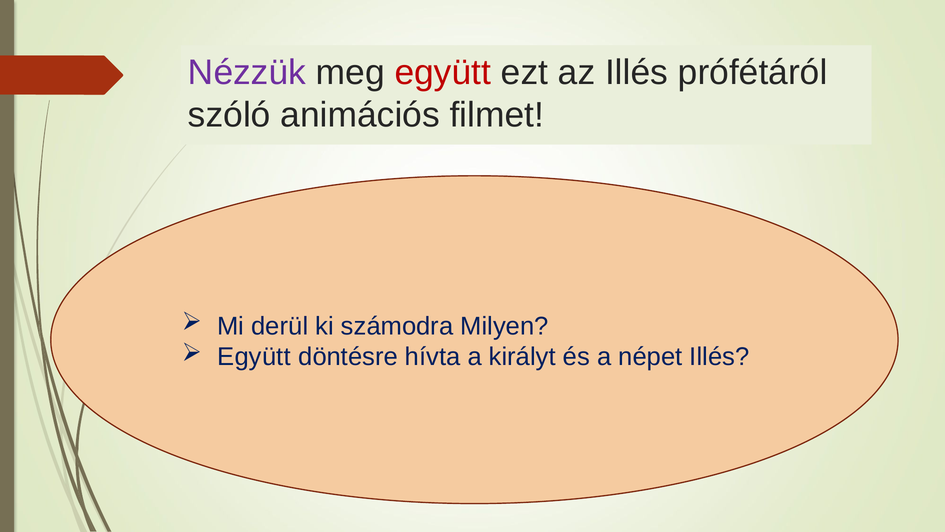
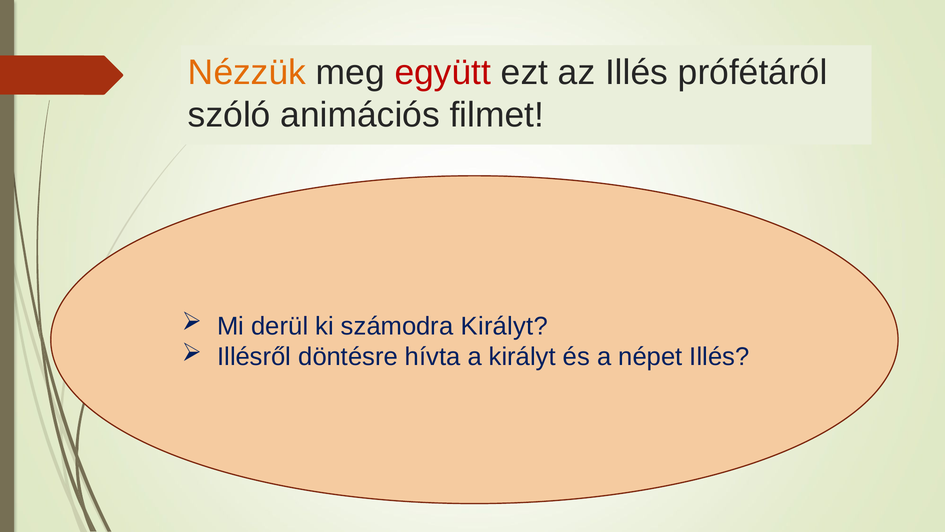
Nézzük colour: purple -> orange
számodra Milyen: Milyen -> Királyt
Együtt at (254, 357): Együtt -> Illésről
